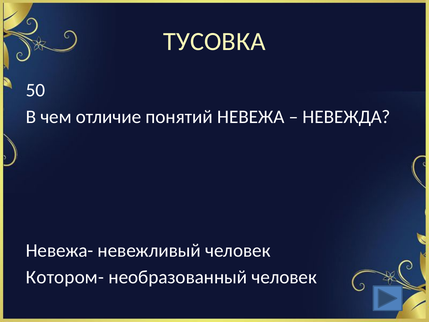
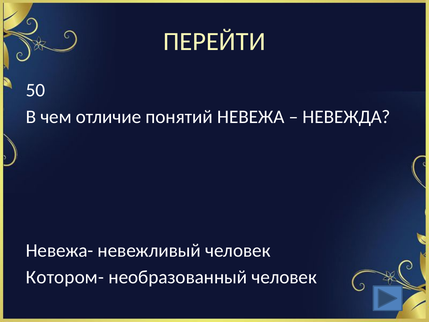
ТУСОВКА: ТУСОВКА -> ПЕРЕЙТИ
